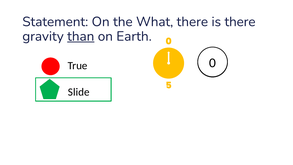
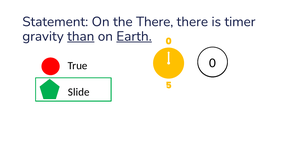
the What: What -> There
is there: there -> timer
Earth underline: none -> present
